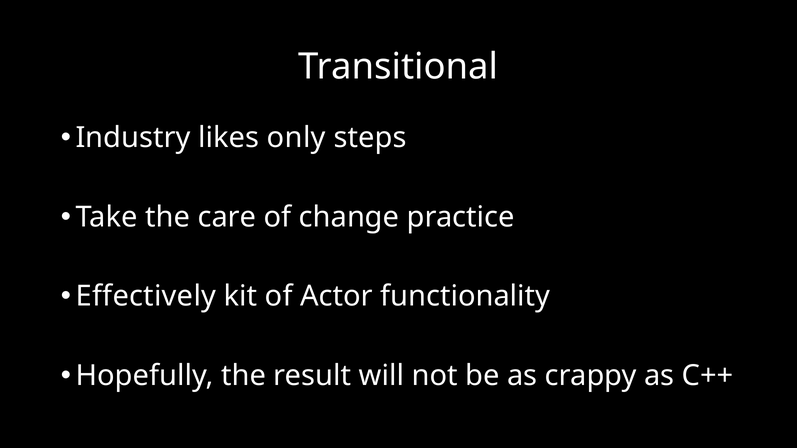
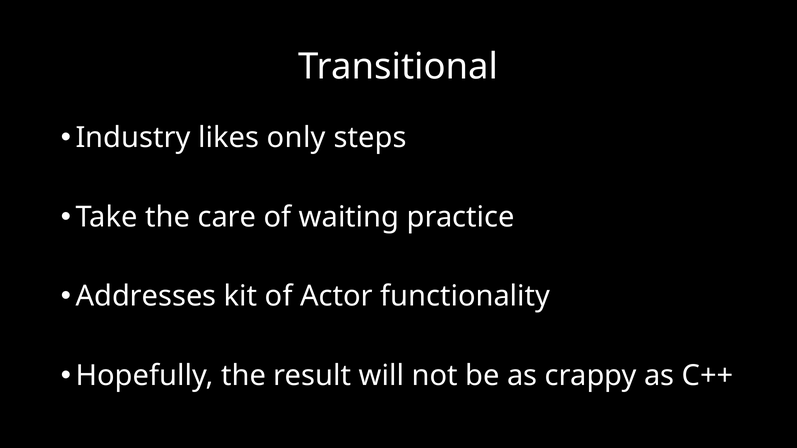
change: change -> waiting
Effectively: Effectively -> Addresses
